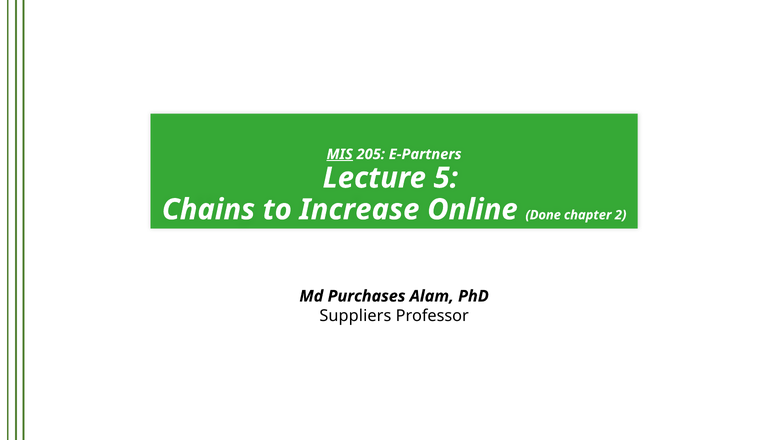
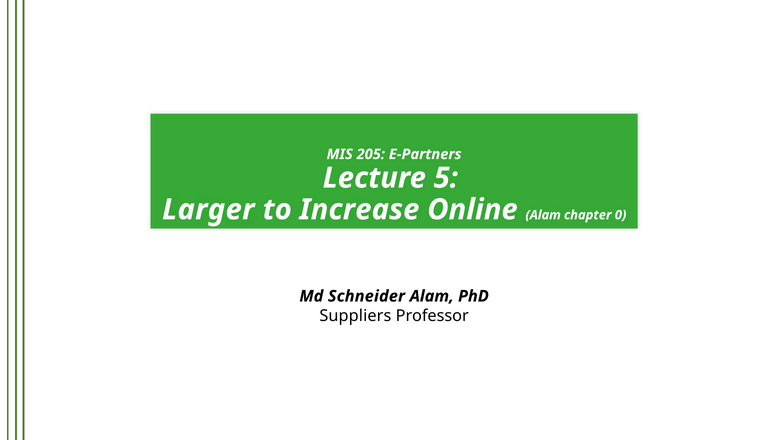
MIS underline: present -> none
Chains: Chains -> Larger
Online Done: Done -> Alam
2: 2 -> 0
Purchases: Purchases -> Schneider
